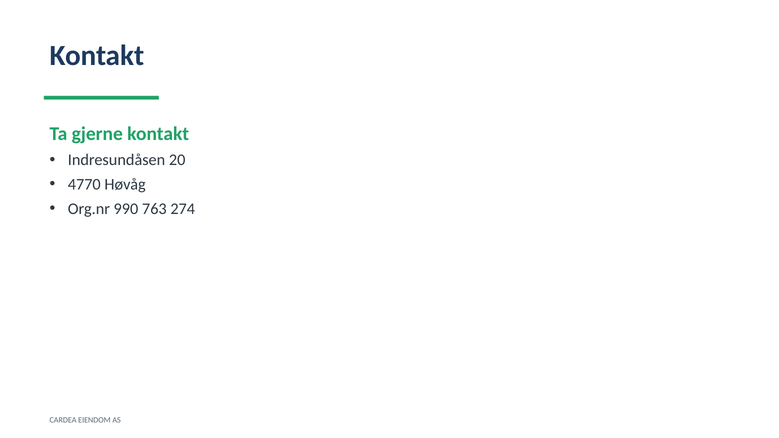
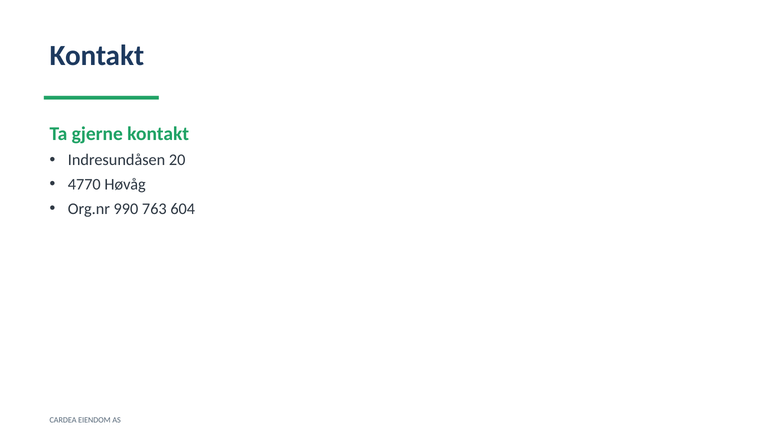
274: 274 -> 604
